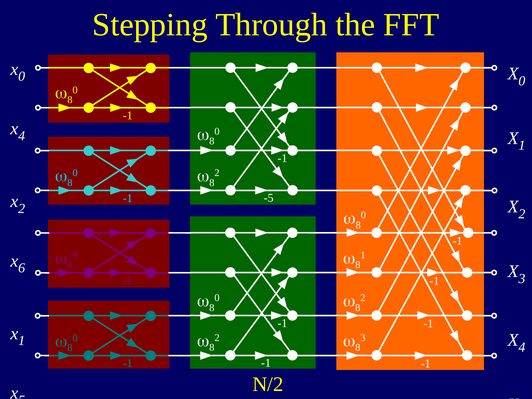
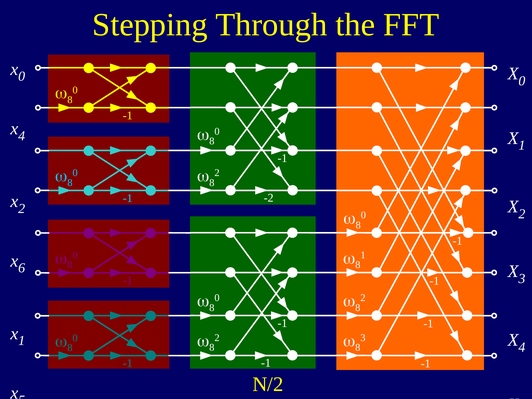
-5: -5 -> -2
